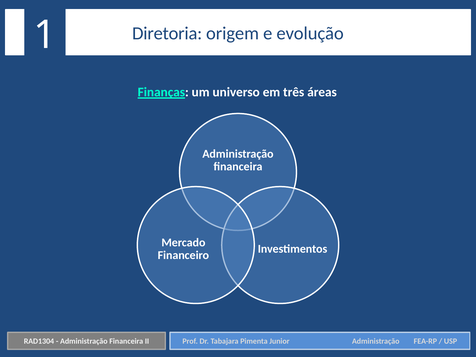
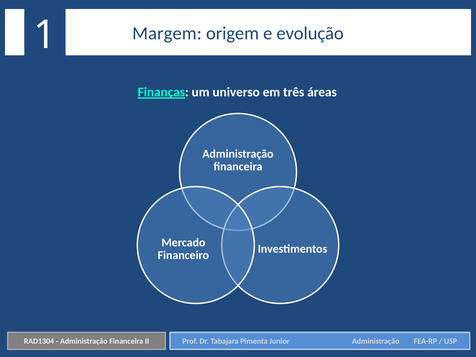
Diretoria: Diretoria -> Margem
